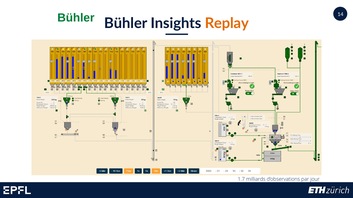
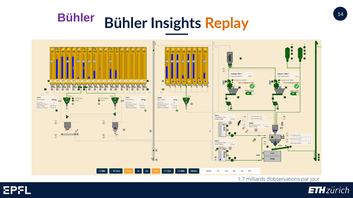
Bühler at (76, 18) colour: green -> purple
